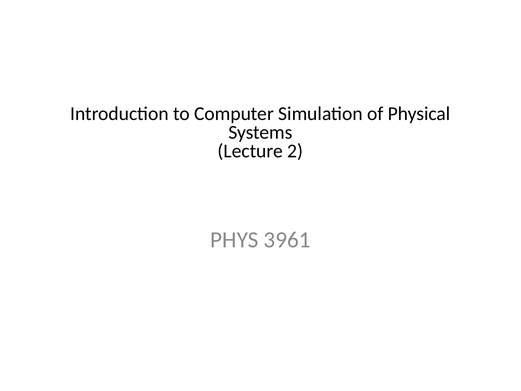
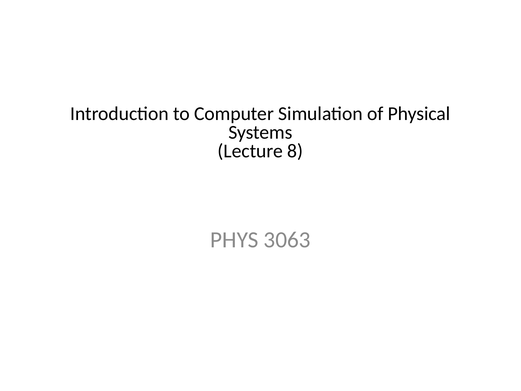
2: 2 -> 8
3961: 3961 -> 3063
